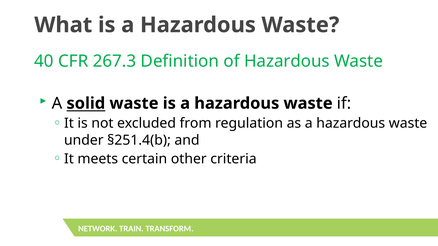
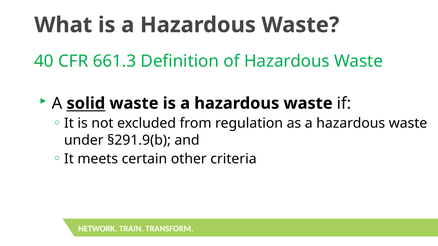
267.3: 267.3 -> 661.3
§251.4(b: §251.4(b -> §291.9(b
